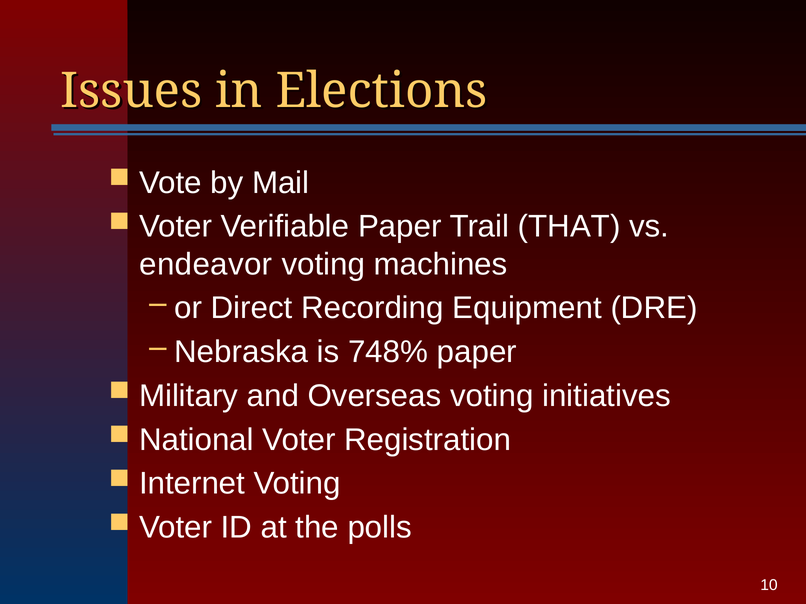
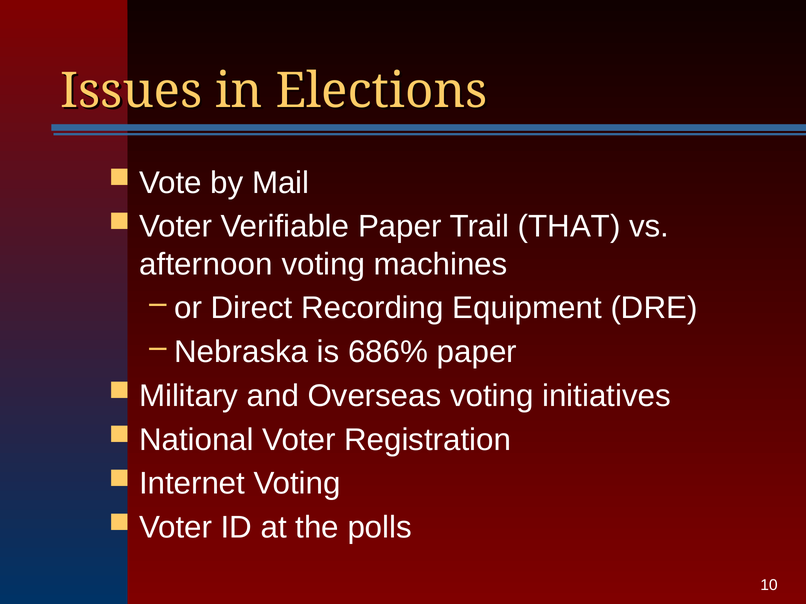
endeavor: endeavor -> afternoon
748%: 748% -> 686%
